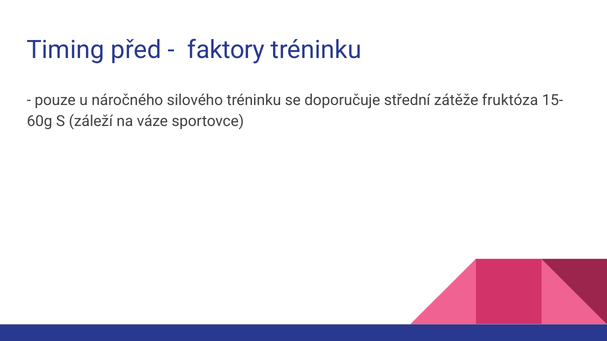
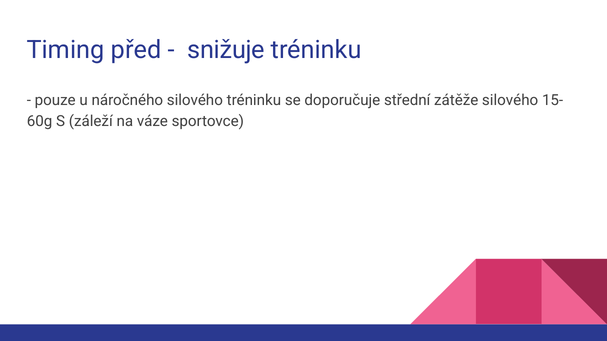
faktory: faktory -> snižuje
zátěže fruktóza: fruktóza -> silového
